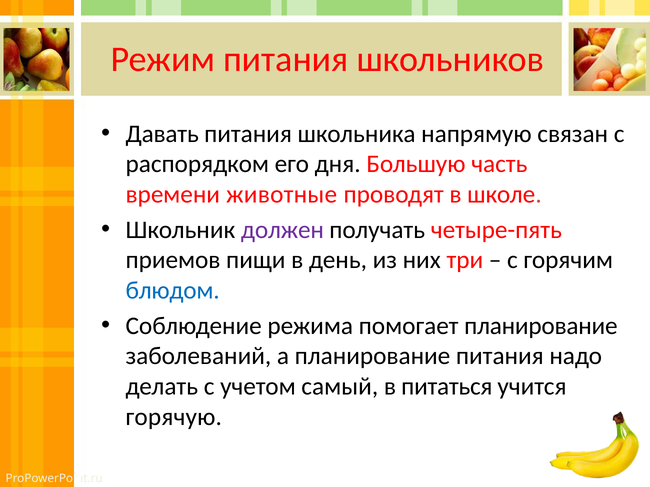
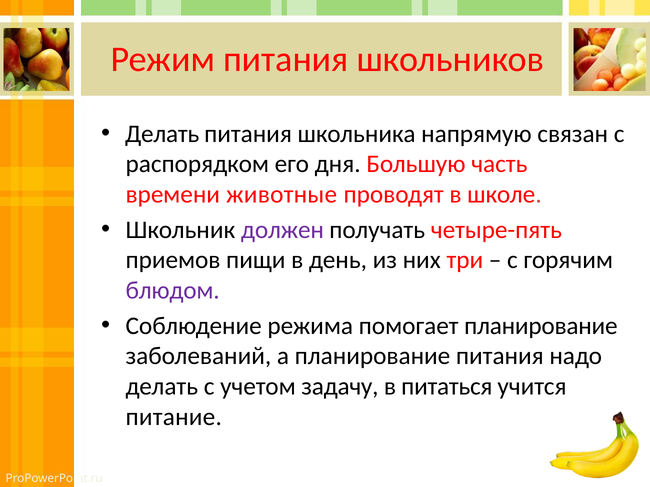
Давать at (162, 134): Давать -> Делать
блюдом colour: blue -> purple
самый: самый -> задачу
горячую: горячую -> питание
